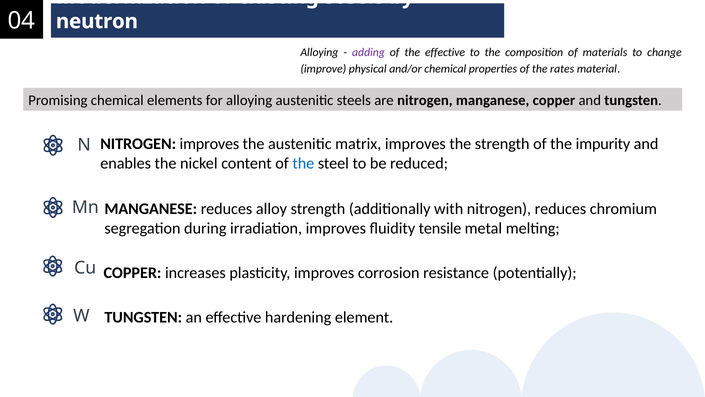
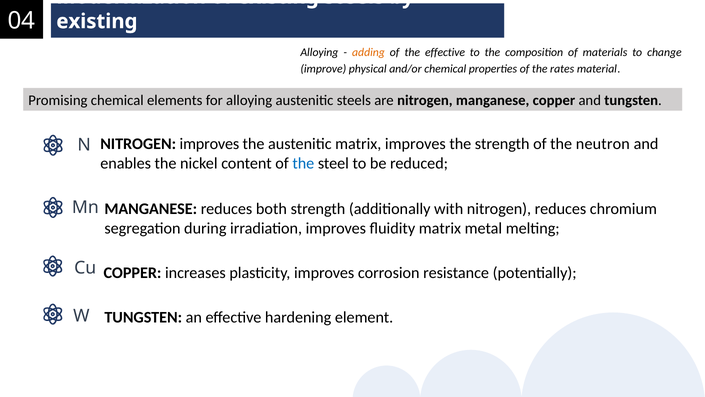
neutron at (97, 21): neutron -> existing
adding colour: purple -> orange
impurity: impurity -> neutron
alloy: alloy -> both
fluidity tensile: tensile -> matrix
